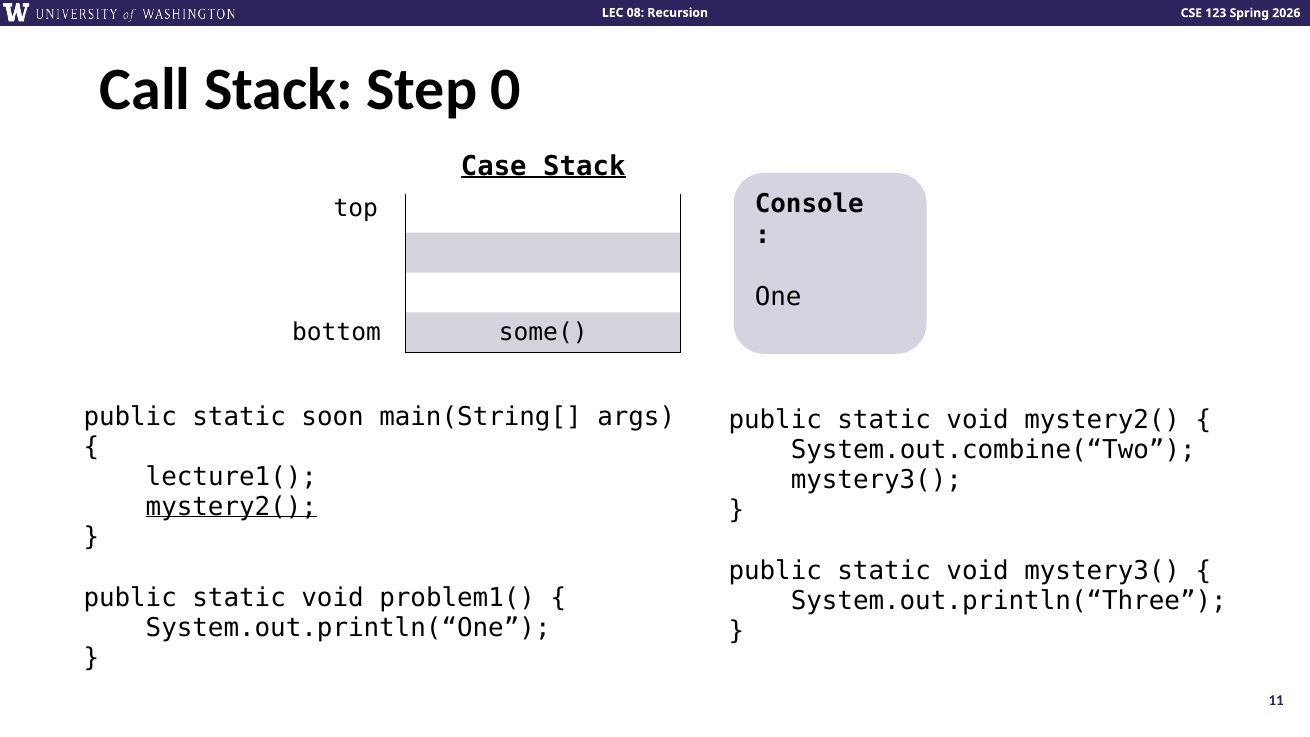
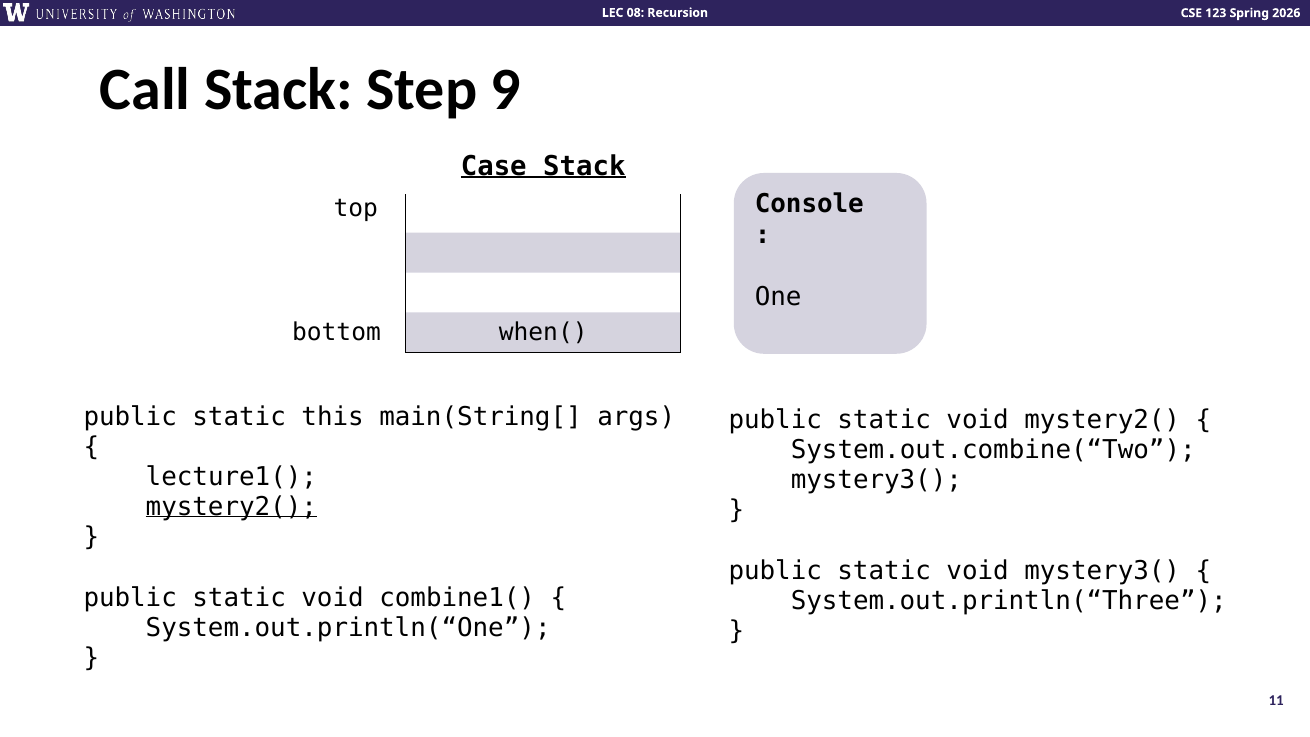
0: 0 -> 9
some(: some( -> when(
soon: soon -> this
problem1(: problem1( -> combine1(
